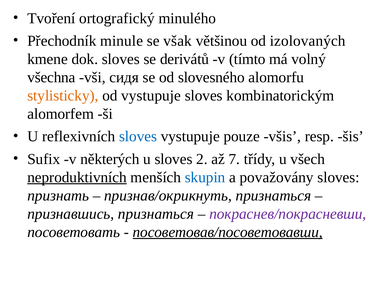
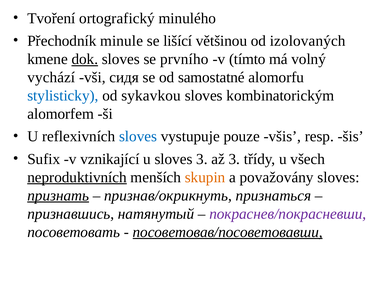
však: však -> lišící
dok underline: none -> present
derivátů: derivátů -> prvního
všechna: všechna -> vychází
slovesného: slovesného -> samostatné
stylisticky colour: orange -> blue
od vystupuje: vystupuje -> sykavkou
některých: některých -> vznikající
sloves 2: 2 -> 3
až 7: 7 -> 3
skupin colour: blue -> orange
признать underline: none -> present
признавшись признаться: признаться -> натянутый
